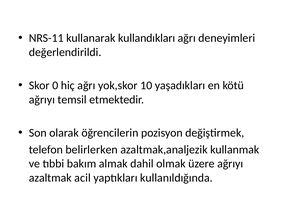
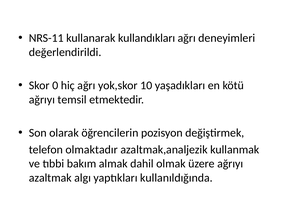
belirlerken: belirlerken -> olmaktadır
acil: acil -> algı
